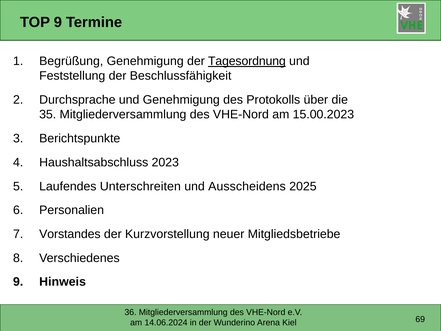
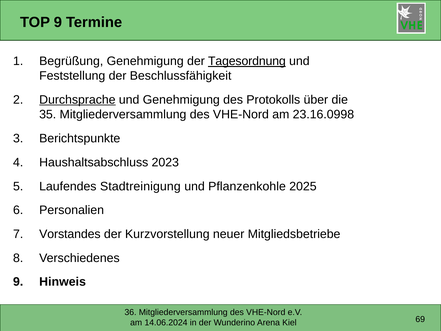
Durchsprache underline: none -> present
15.00.2023: 15.00.2023 -> 23.16.0998
Unterschreiten: Unterschreiten -> Stadtreinigung
Ausscheidens: Ausscheidens -> Pflanzenkohle
